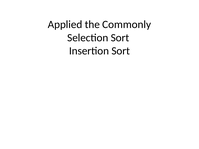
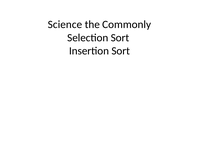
Applied: Applied -> Science
